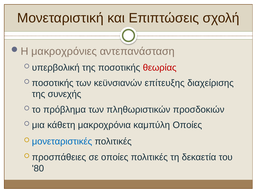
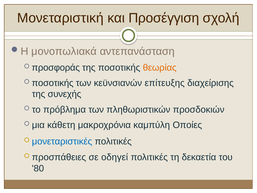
Επιπτώσεις: Επιπτώσεις -> Προσέγγιση
μακροχρόνιες: μακροχρόνιες -> μονοπωλιακά
υπερβολική: υπερβολική -> προσφοράς
θεωρίας colour: red -> orange
σε οποίες: οποίες -> οδηγεί
